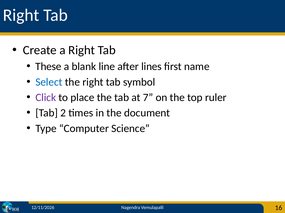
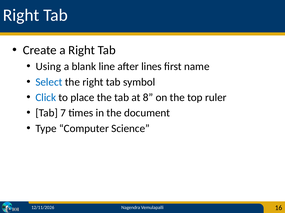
These: These -> Using
Click colour: purple -> blue
7: 7 -> 8
2: 2 -> 7
